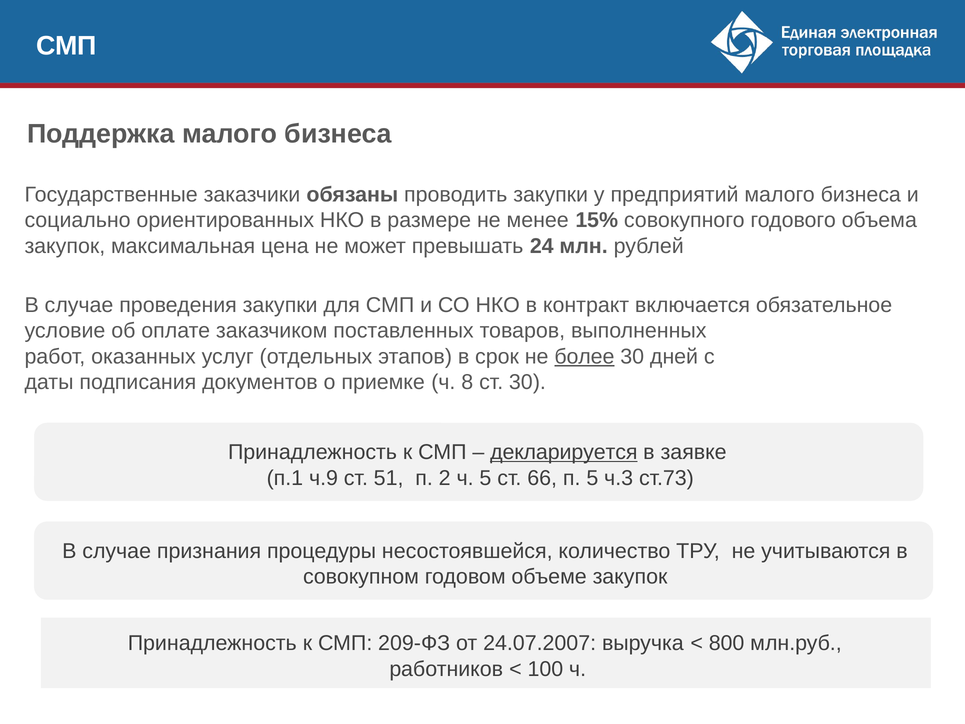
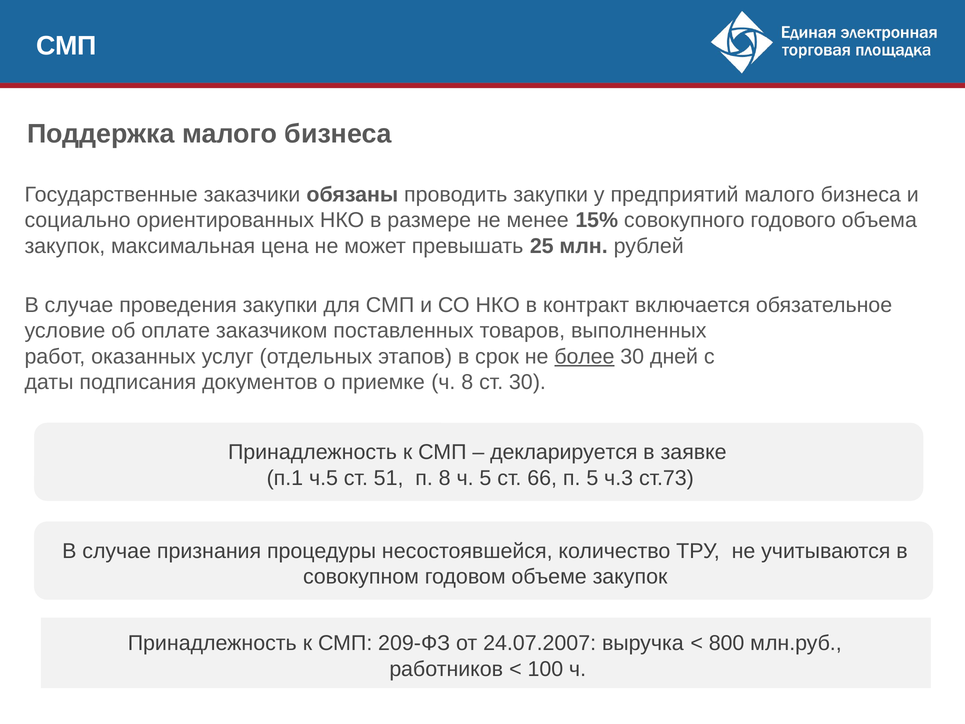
24: 24 -> 25
декларируется underline: present -> none
ч.9: ч.9 -> ч.5
п 2: 2 -> 8
